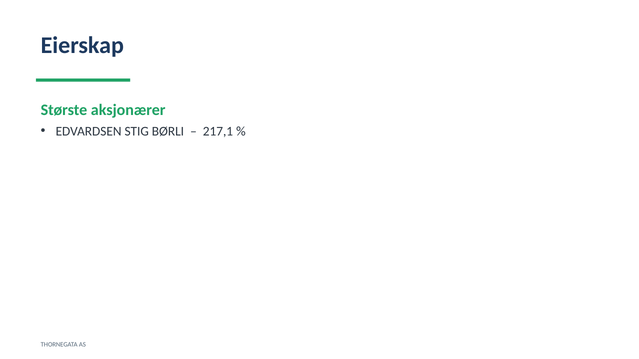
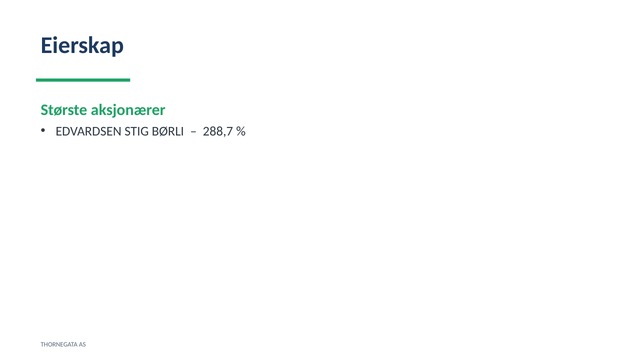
217,1: 217,1 -> 288,7
